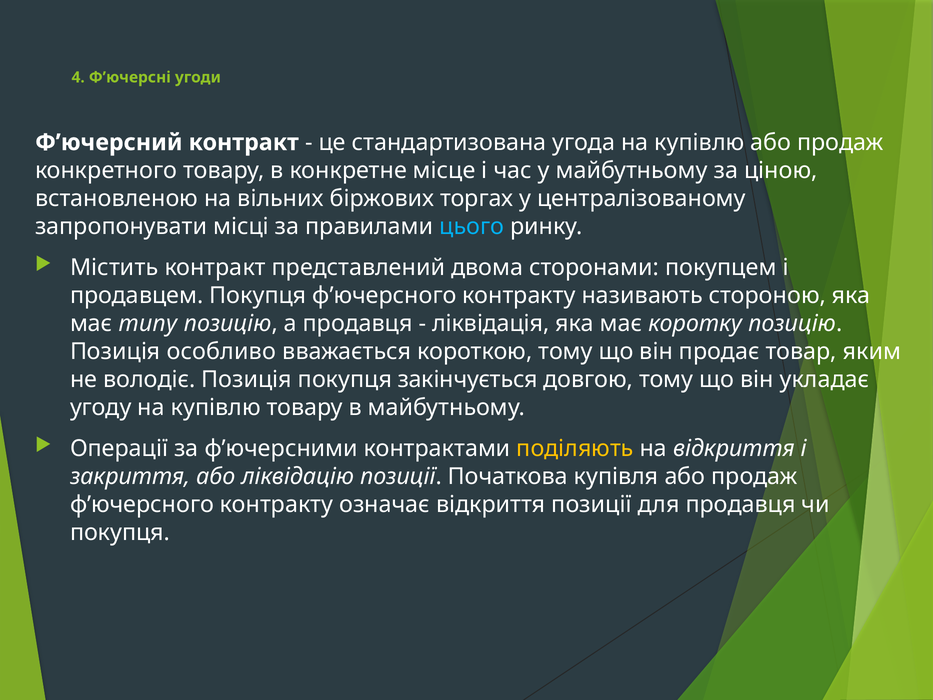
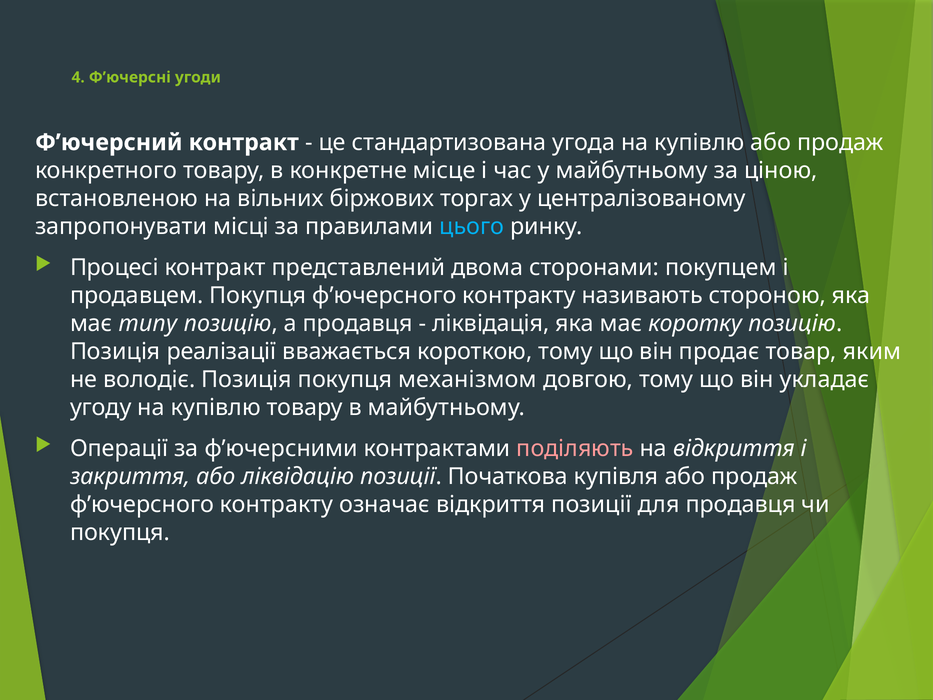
Містить: Містить -> Процесі
особливо: особливо -> реалізації
закінчується: закінчується -> механізмом
поділяють colour: yellow -> pink
